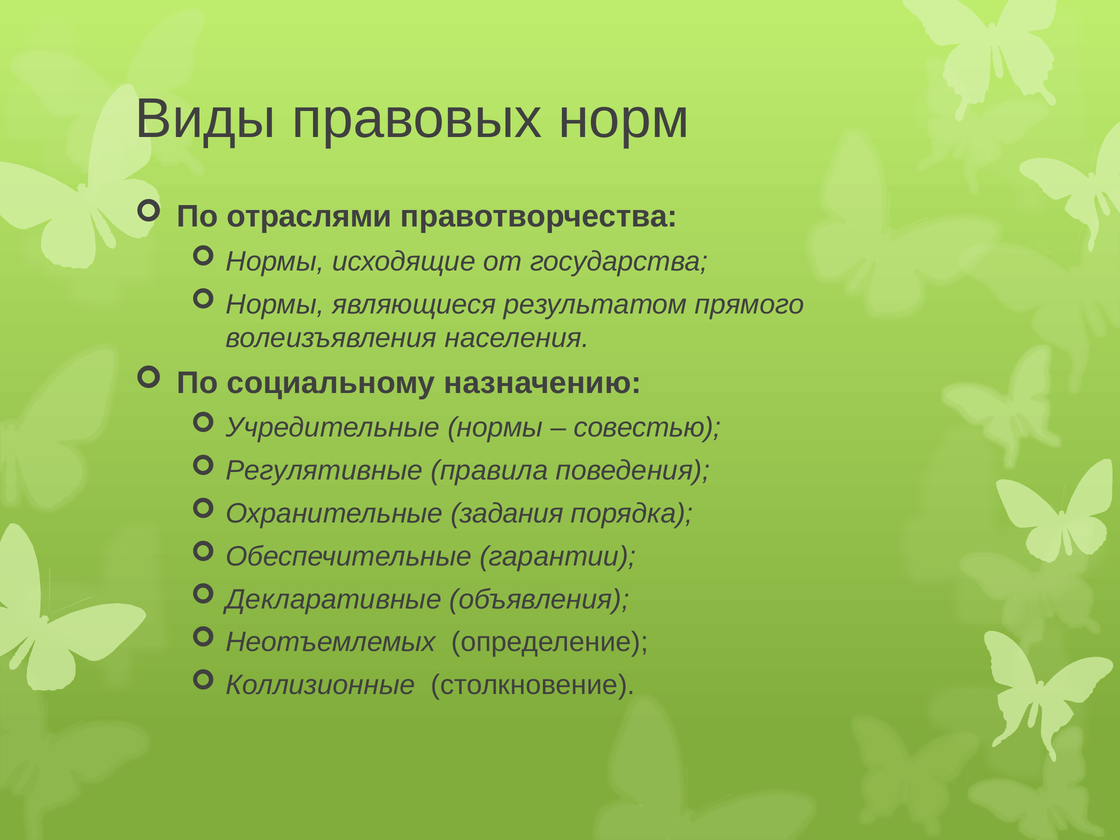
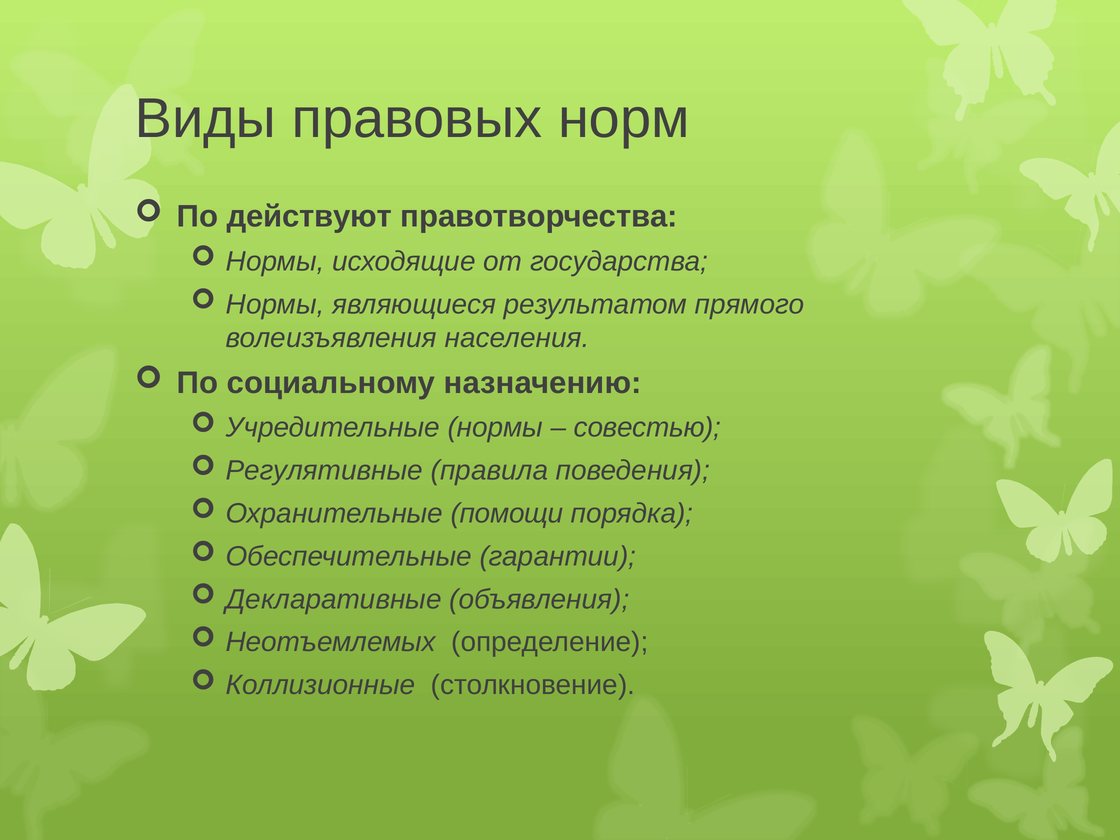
отраслями: отраслями -> действуют
задания: задания -> помощи
